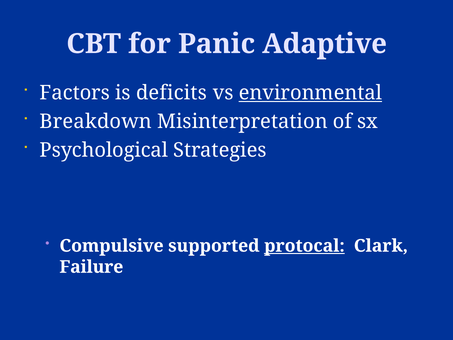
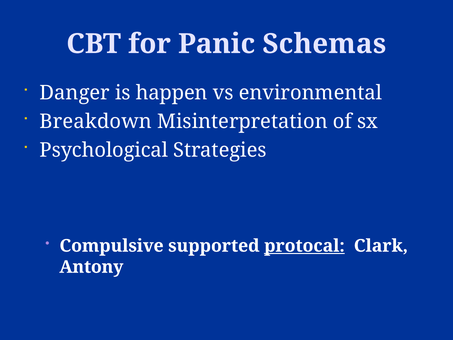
Adaptive: Adaptive -> Schemas
Factors: Factors -> Danger
deficits: deficits -> happen
environmental underline: present -> none
Failure: Failure -> Antony
